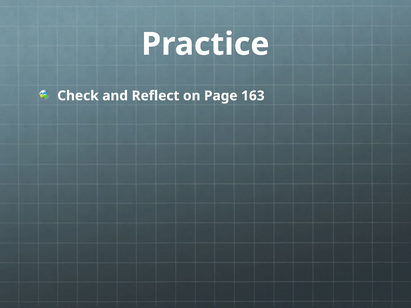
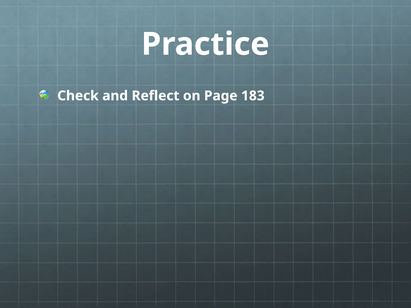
163: 163 -> 183
